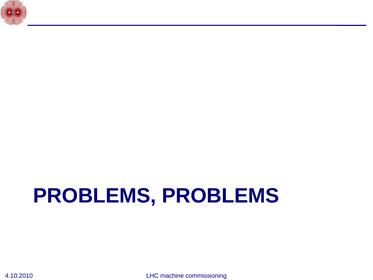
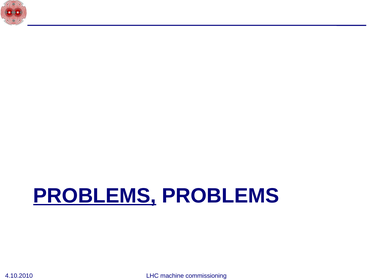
PROBLEMS at (95, 196) underline: none -> present
